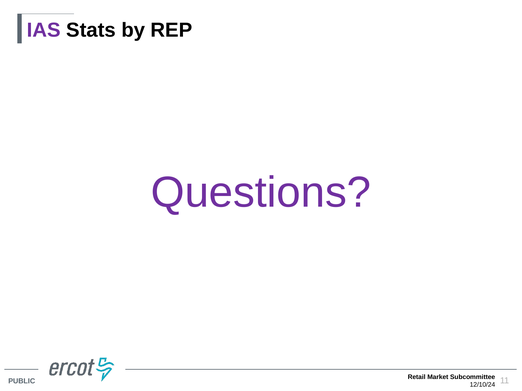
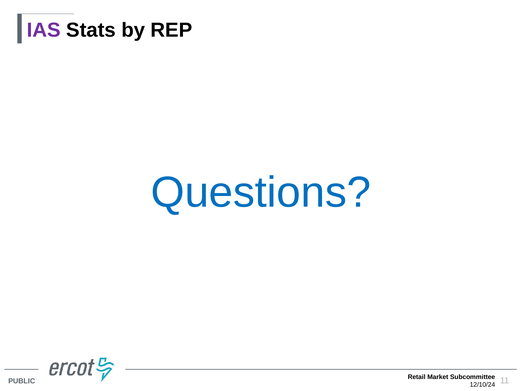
Questions colour: purple -> blue
